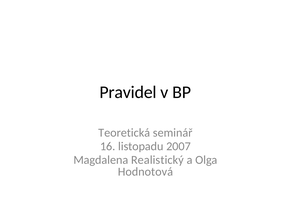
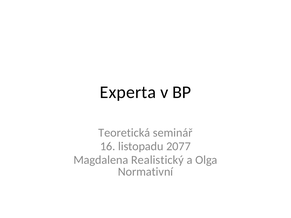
Pravidel: Pravidel -> Experta
2007: 2007 -> 2077
Hodnotová: Hodnotová -> Normativní
